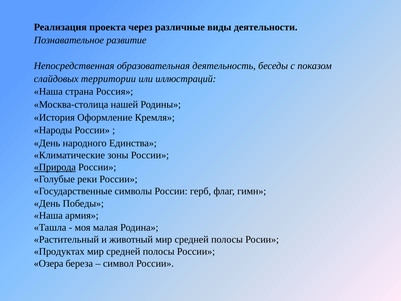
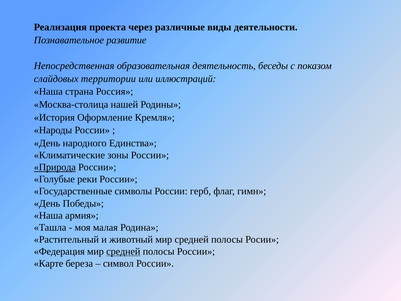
Продуктах: Продуктах -> Федерация
средней at (123, 251) underline: none -> present
Озера: Озера -> Карте
